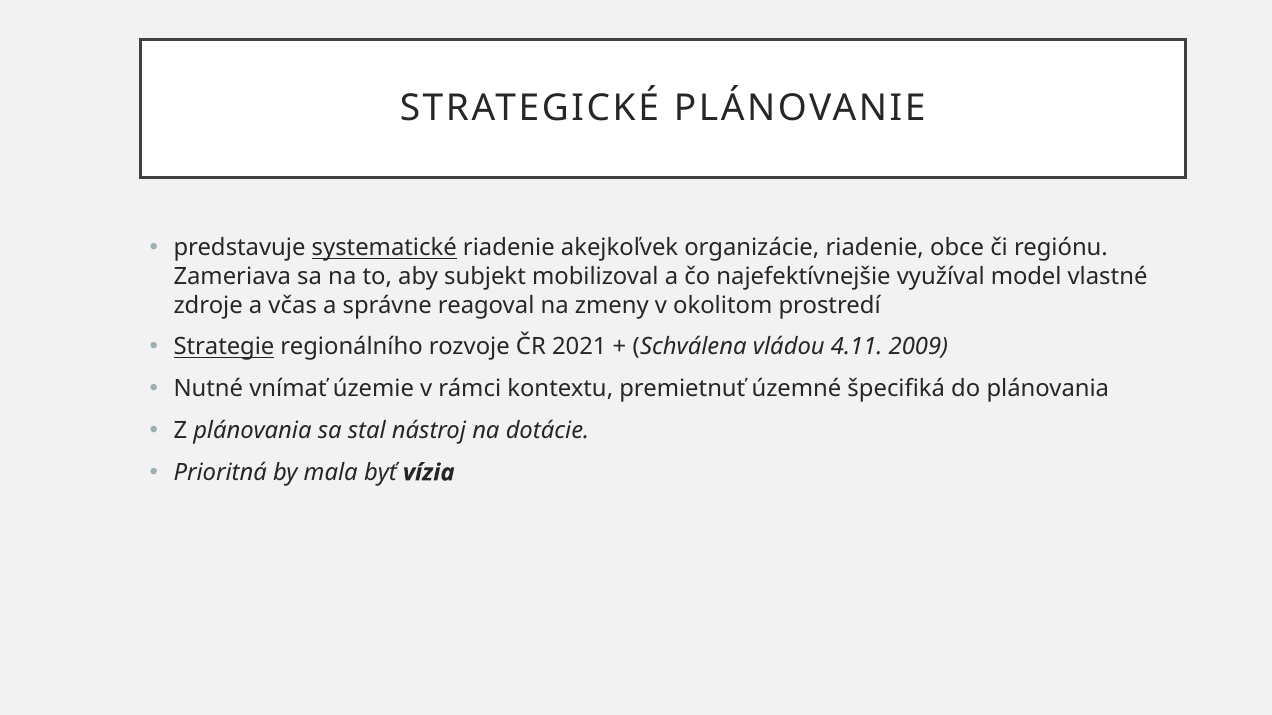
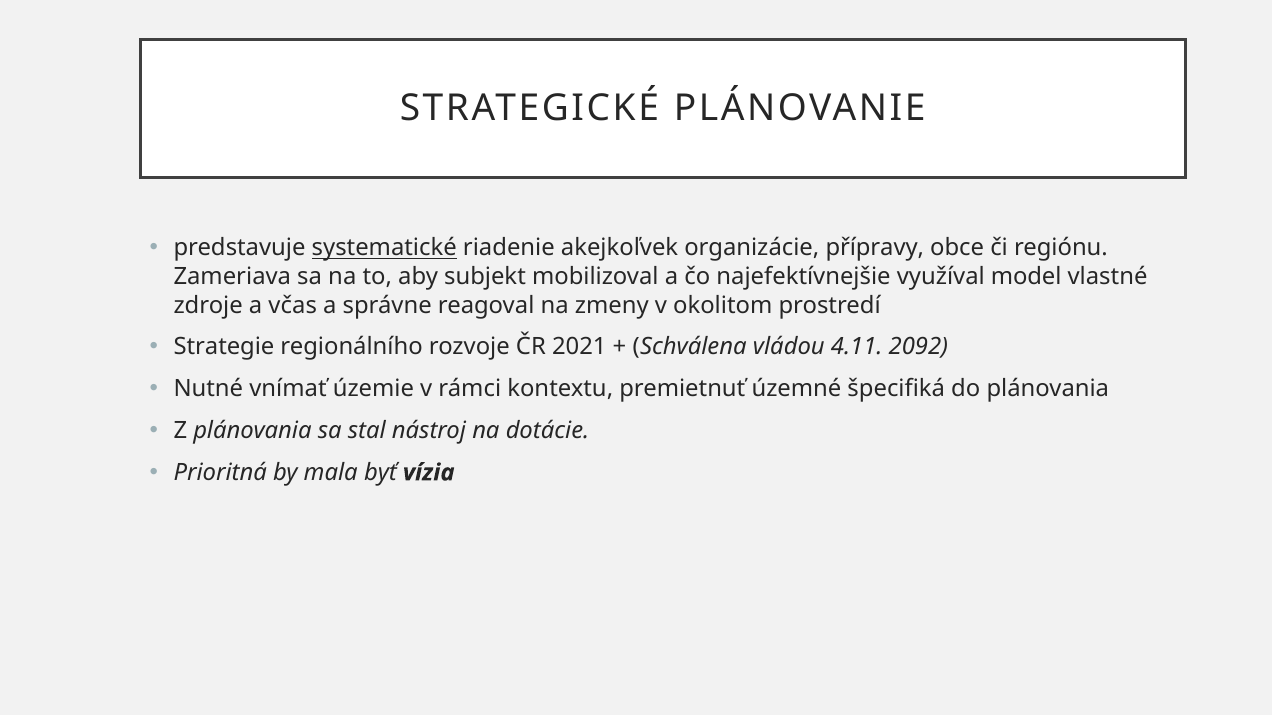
organizácie riadenie: riadenie -> přípravy
Strategie underline: present -> none
2009: 2009 -> 2092
